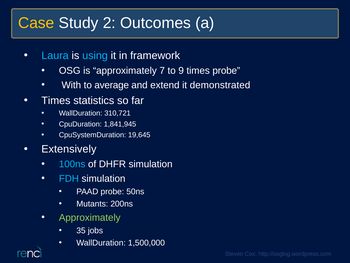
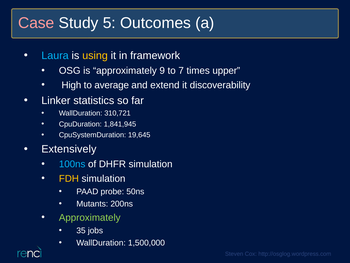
Case colour: yellow -> pink
2: 2 -> 5
using colour: light blue -> yellow
7: 7 -> 9
9: 9 -> 7
times probe: probe -> upper
With: With -> High
demonstrated: demonstrated -> discoverability
Times at (56, 100): Times -> Linker
FDH colour: light blue -> yellow
